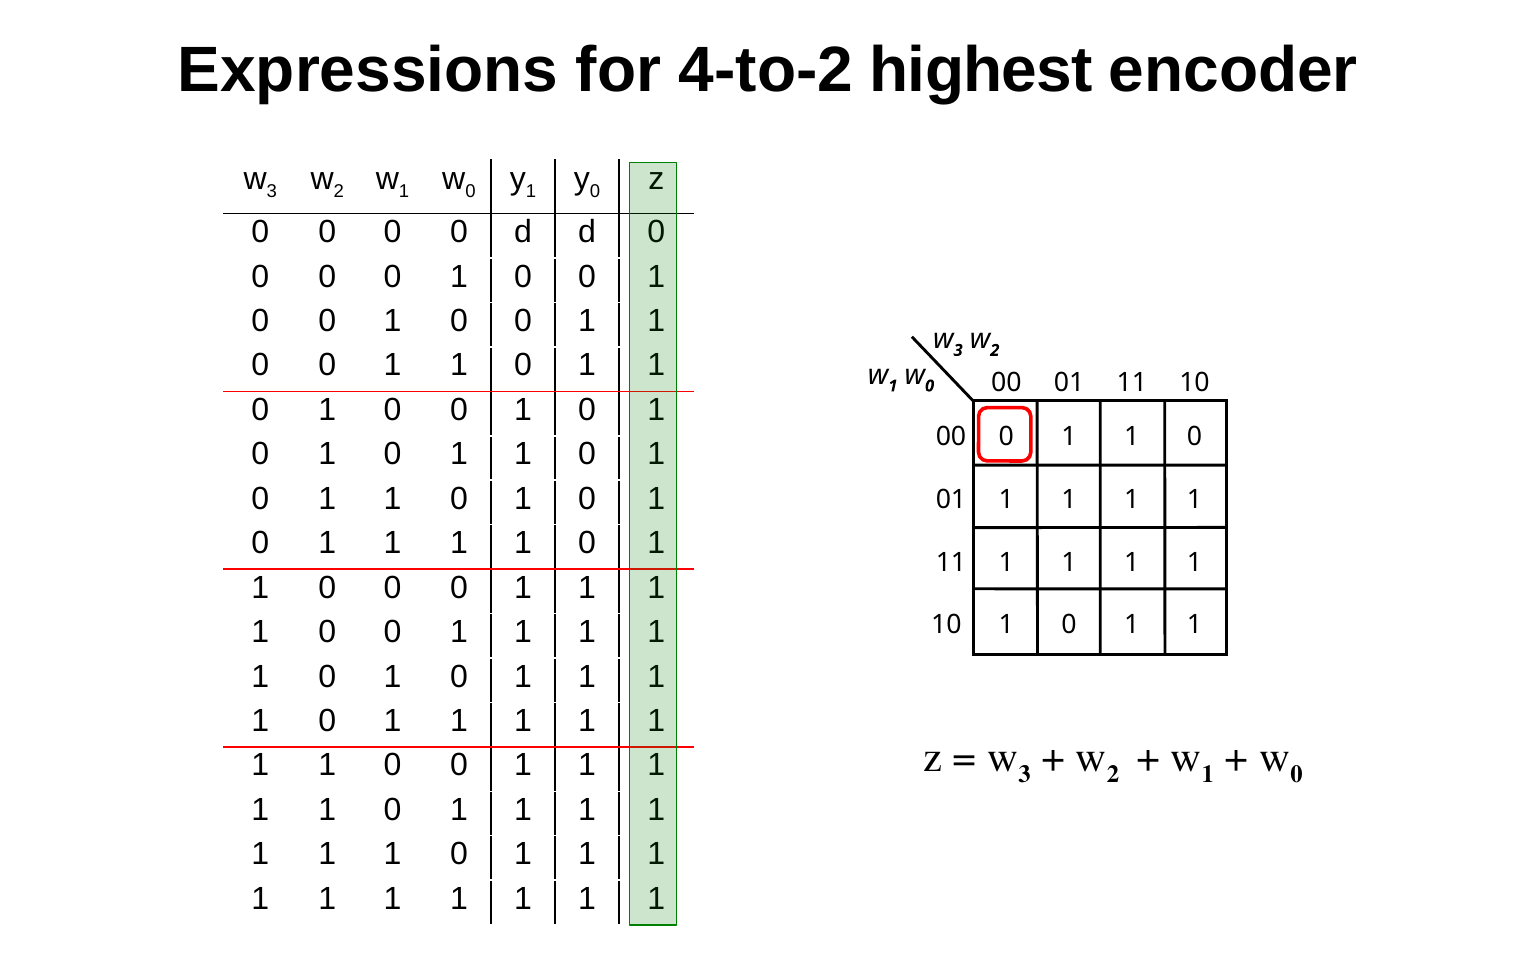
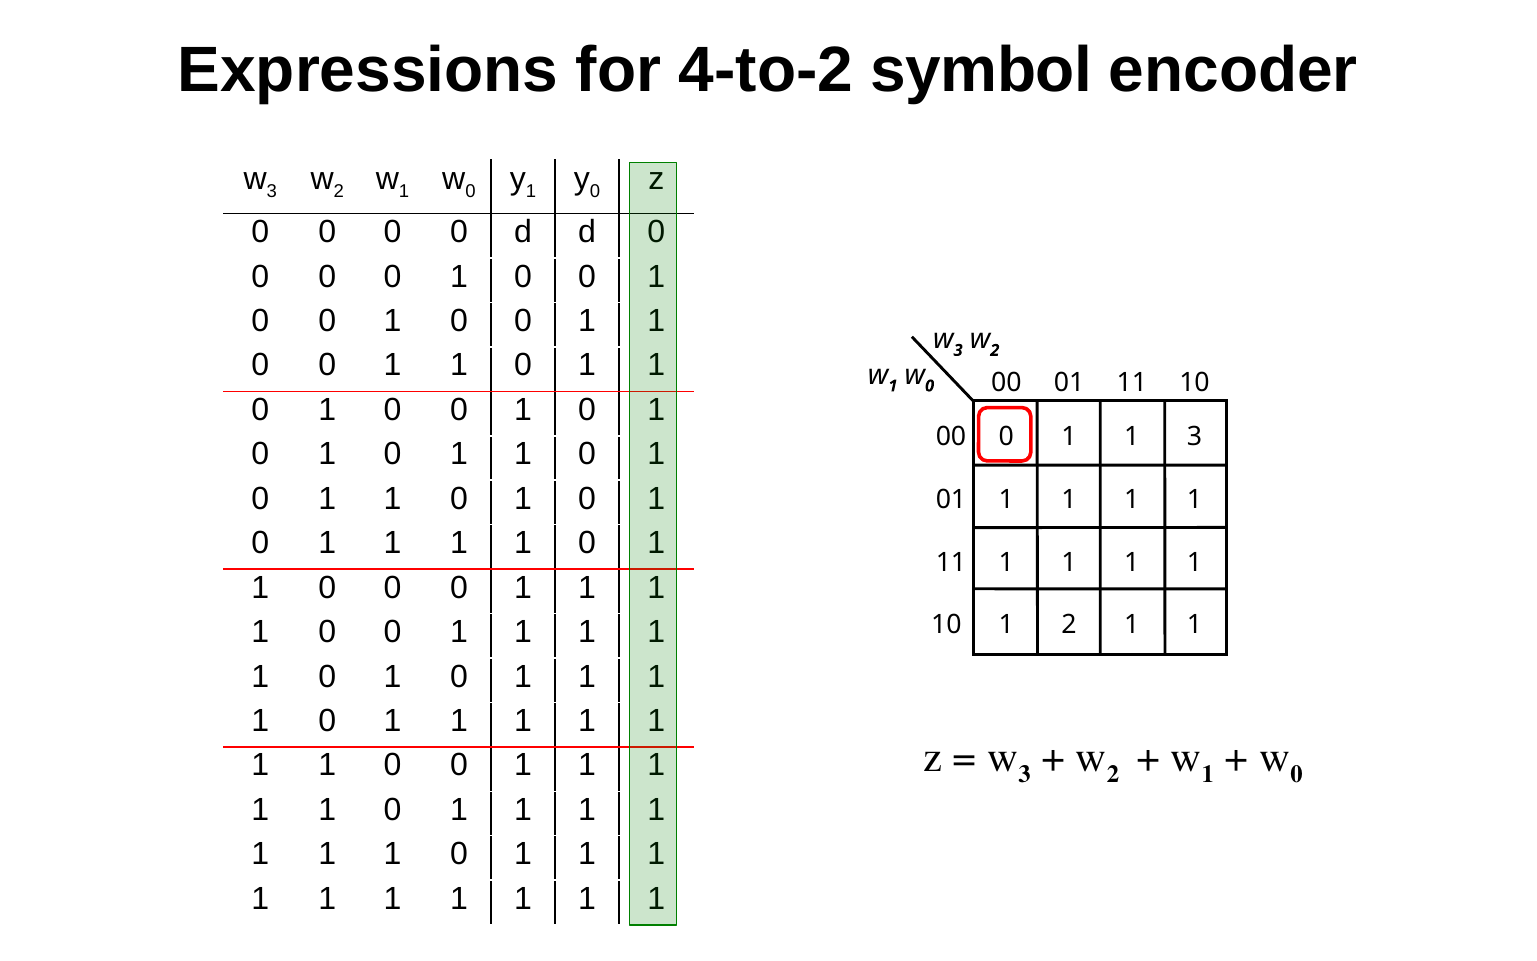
highest: highest -> symbol
0 at (1195, 437): 0 -> 3
0 at (1069, 625): 0 -> 2
